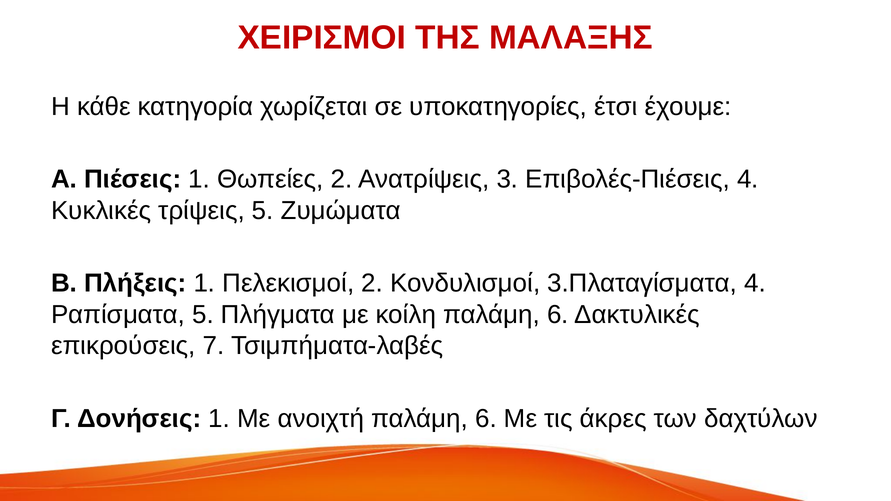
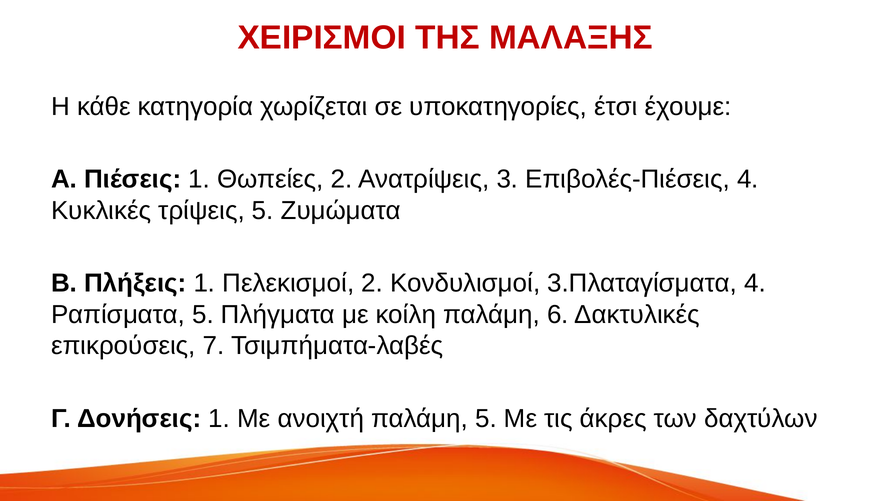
ανοιχτή παλάμη 6: 6 -> 5
